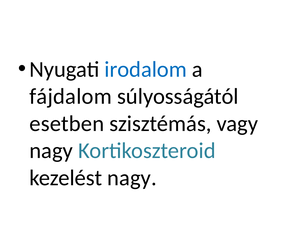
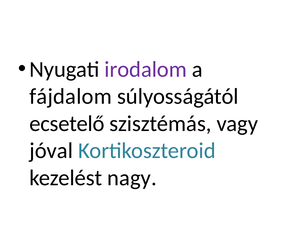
irodalom colour: blue -> purple
esetben: esetben -> ecsetelő
nagy at (51, 151): nagy -> jóval
